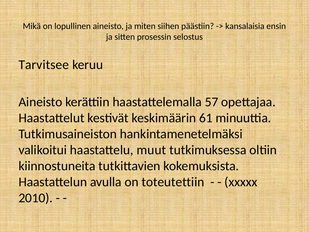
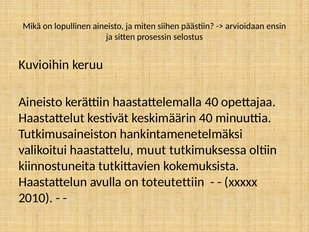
kansalaisia: kansalaisia -> arvioidaan
Tarvitsee: Tarvitsee -> Kuvioihin
haastattelemalla 57: 57 -> 40
keskimäärin 61: 61 -> 40
